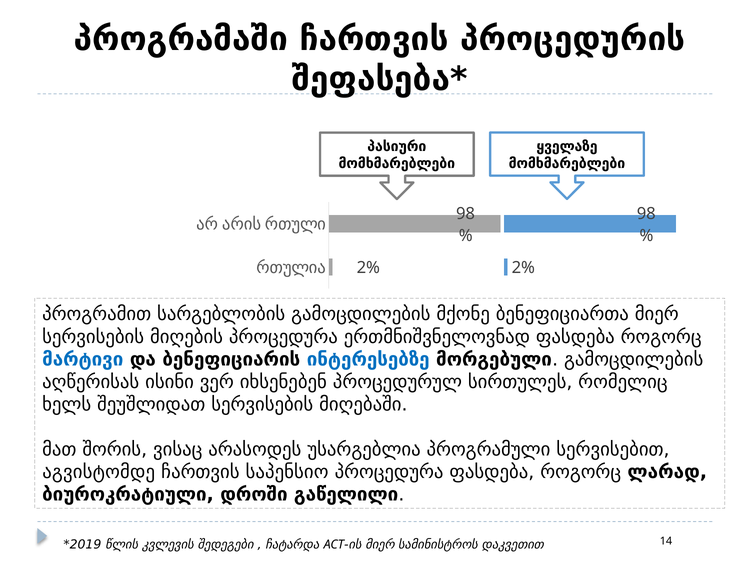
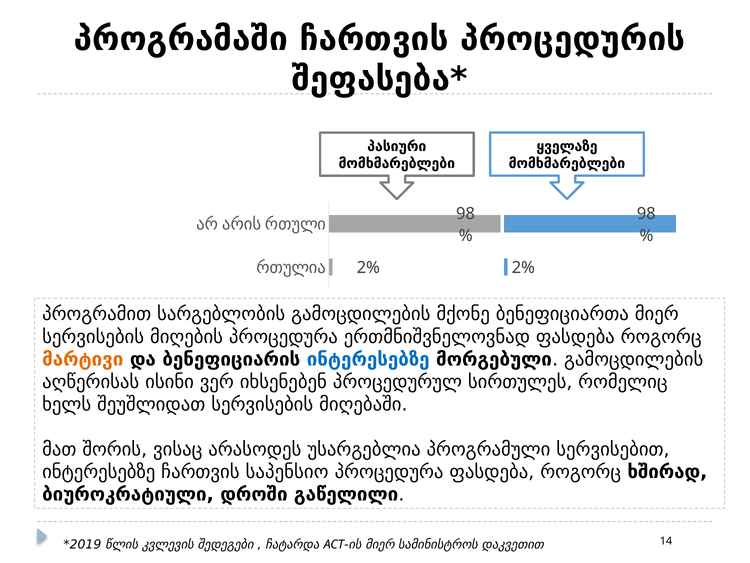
მარტივი colour: blue -> orange
აგვისტომდე at (99, 472): აგვისტომდე -> ინტერესებზე
ლარად: ლარად -> ხშირად
